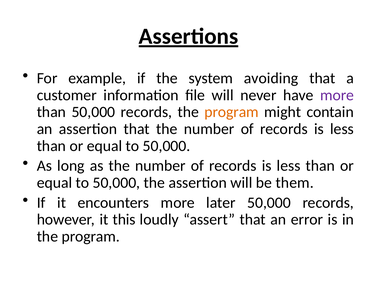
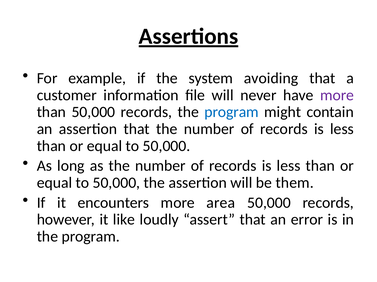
program at (232, 112) colour: orange -> blue
later: later -> area
this: this -> like
